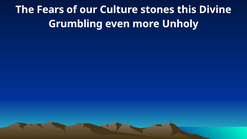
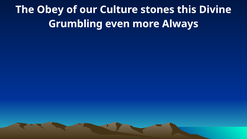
Fears: Fears -> Obey
Unholy: Unholy -> Always
